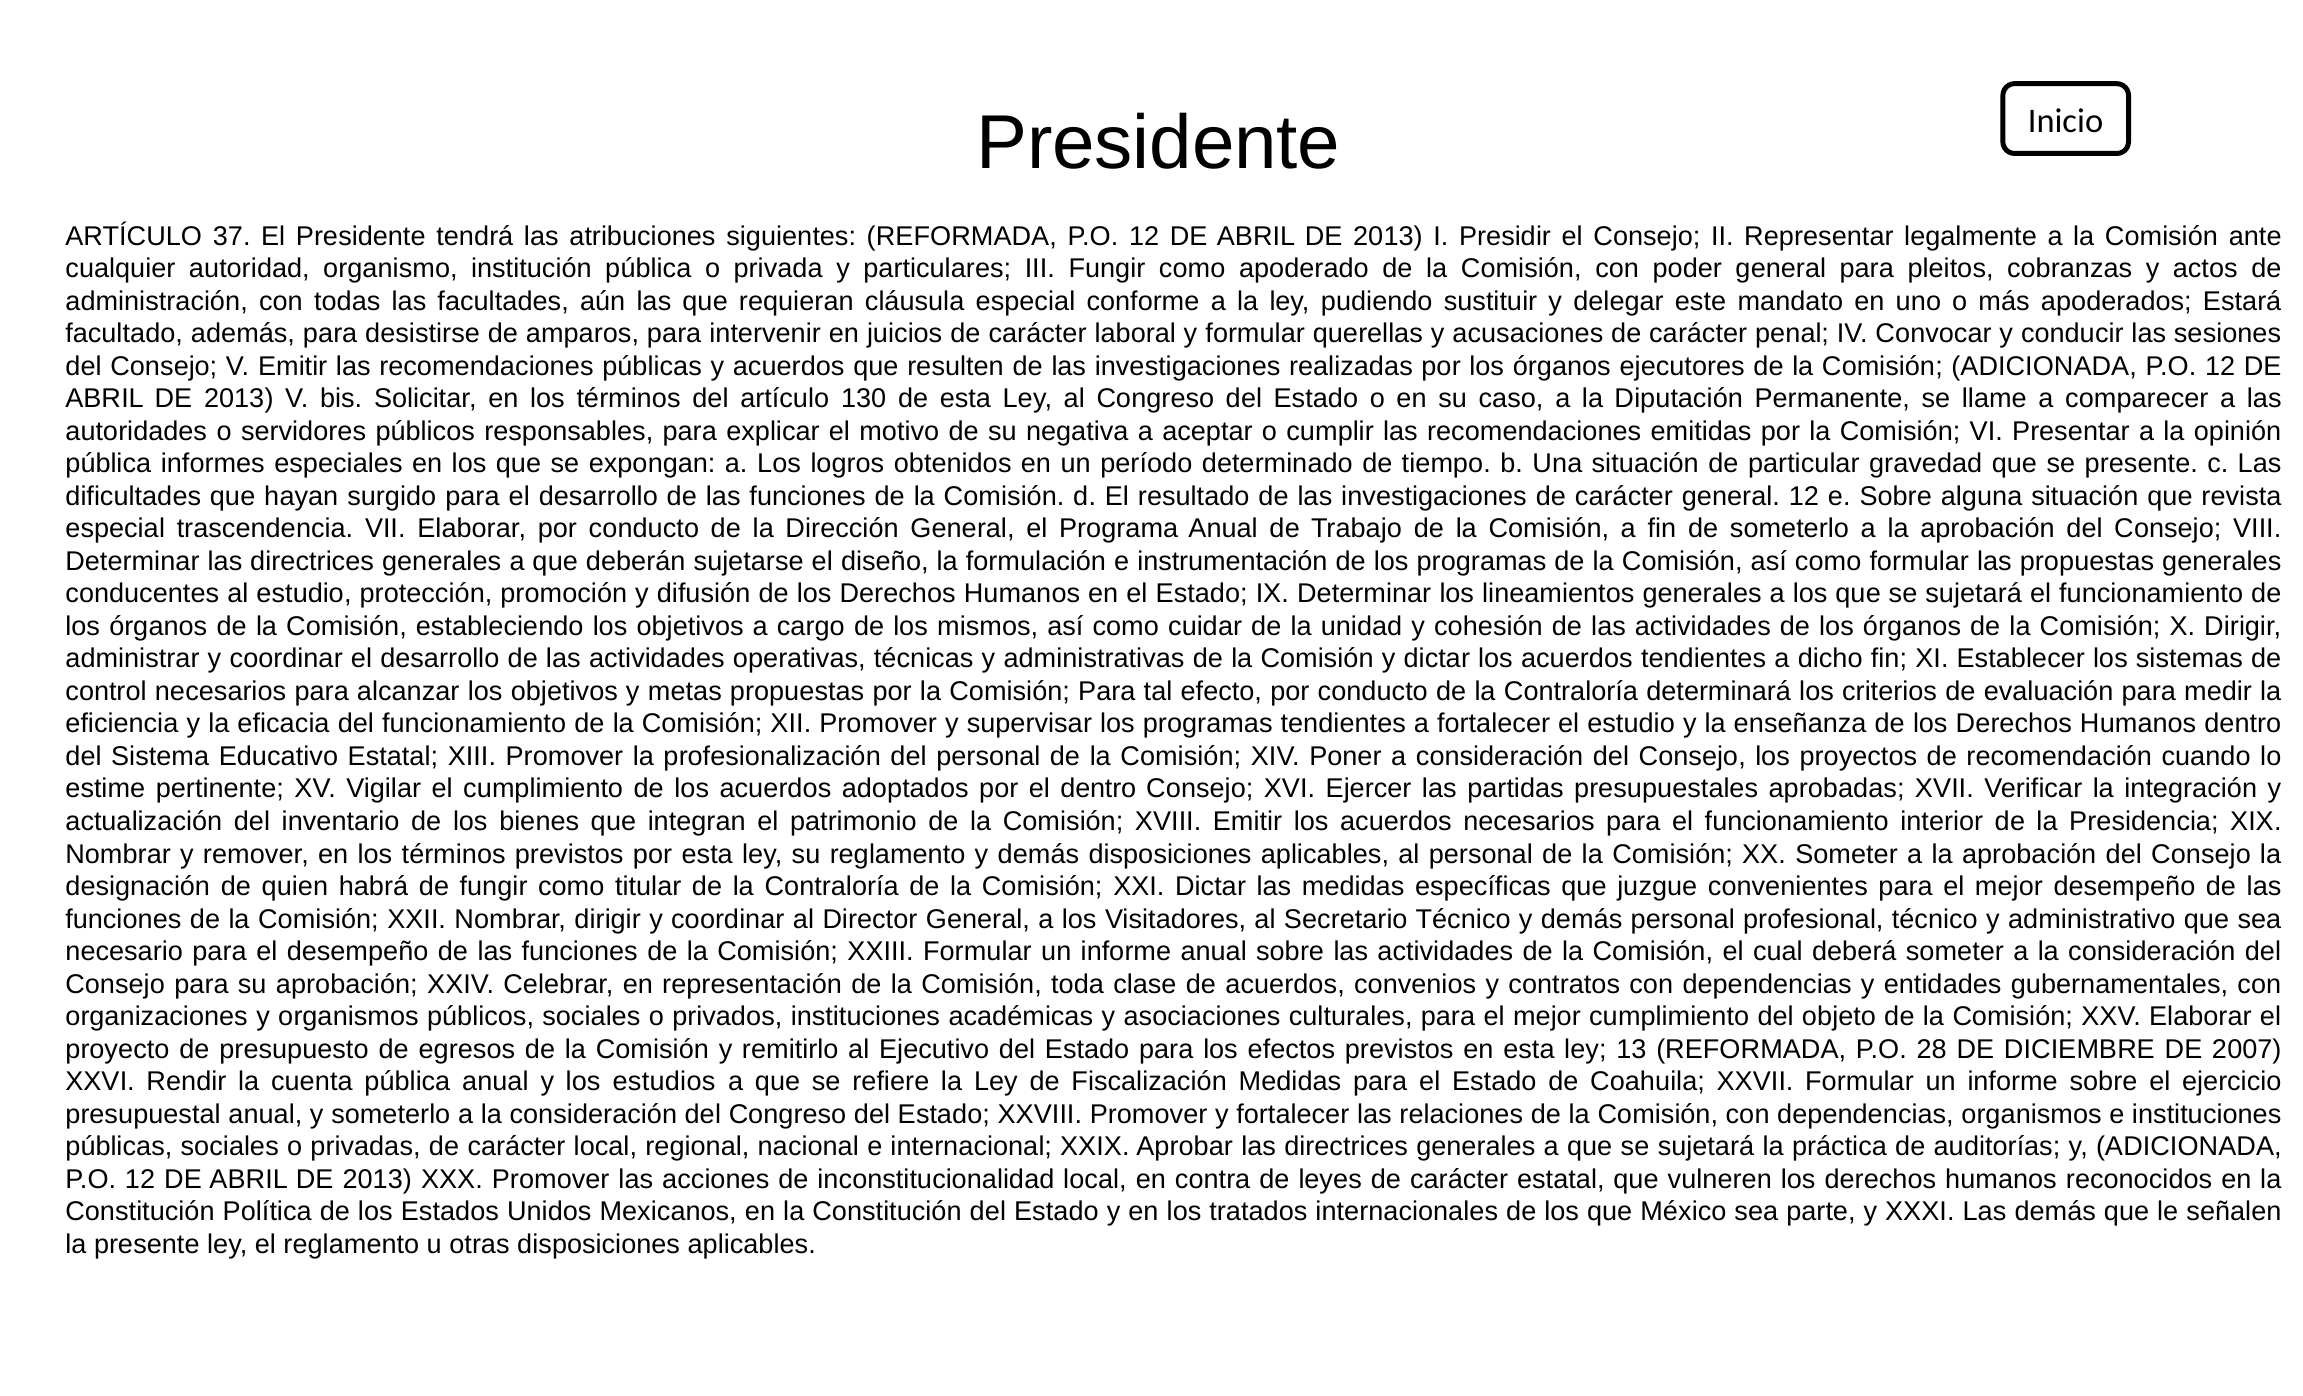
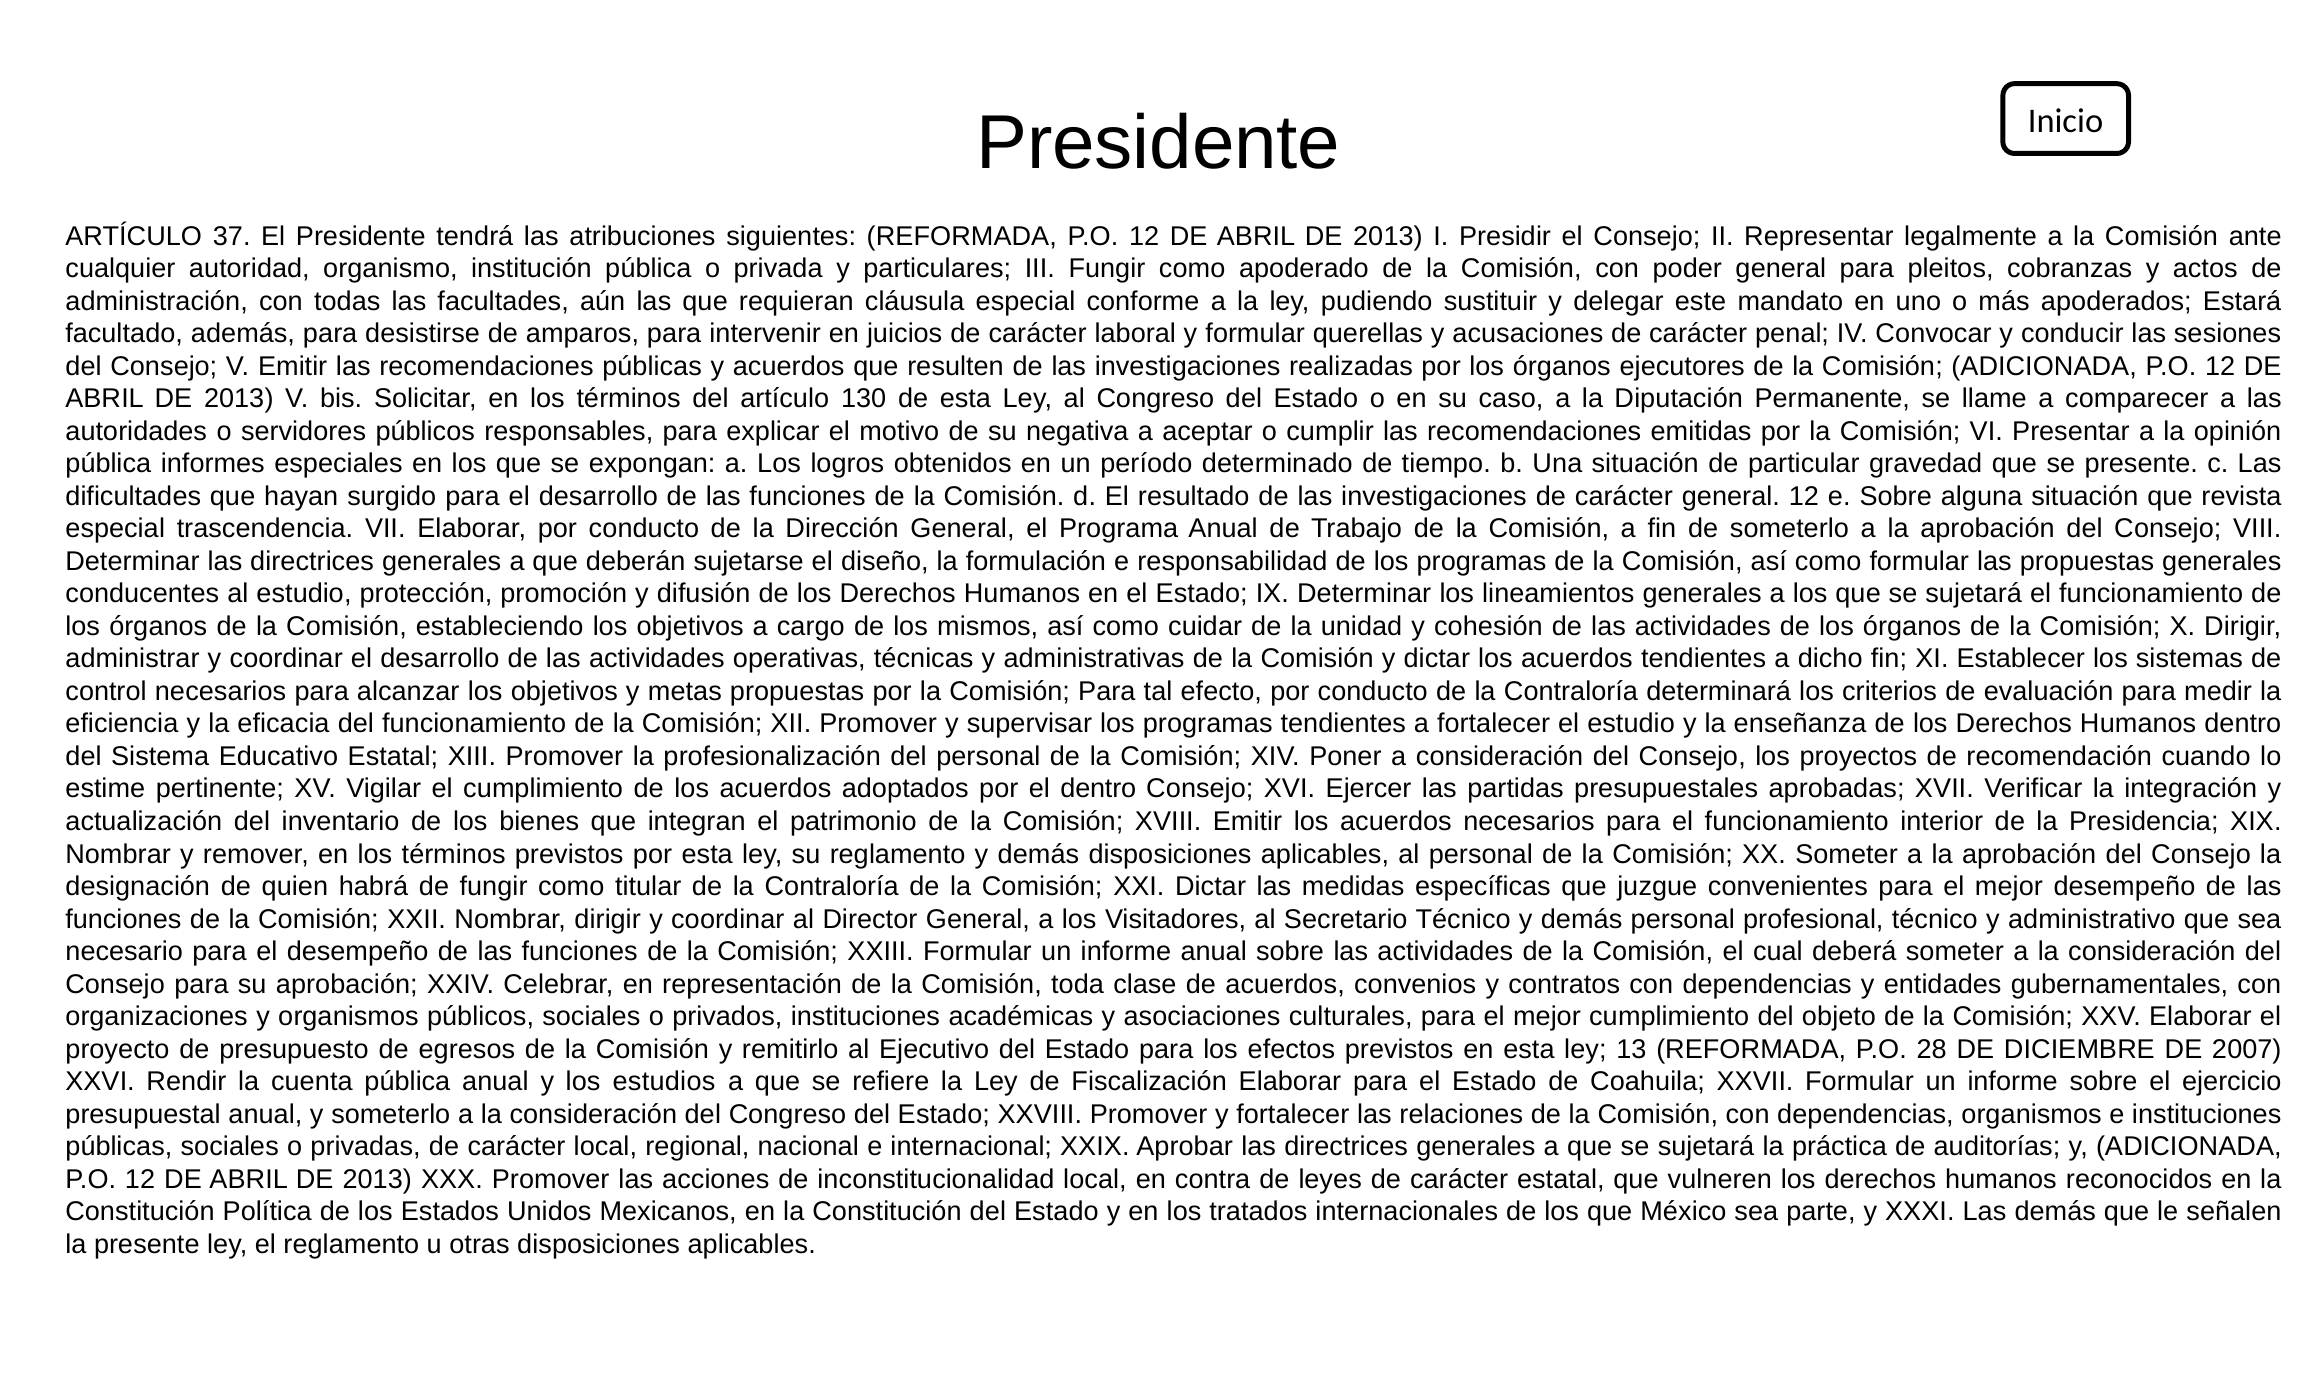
instrumentación: instrumentación -> responsabilidad
Fiscalización Medidas: Medidas -> Elaborar
